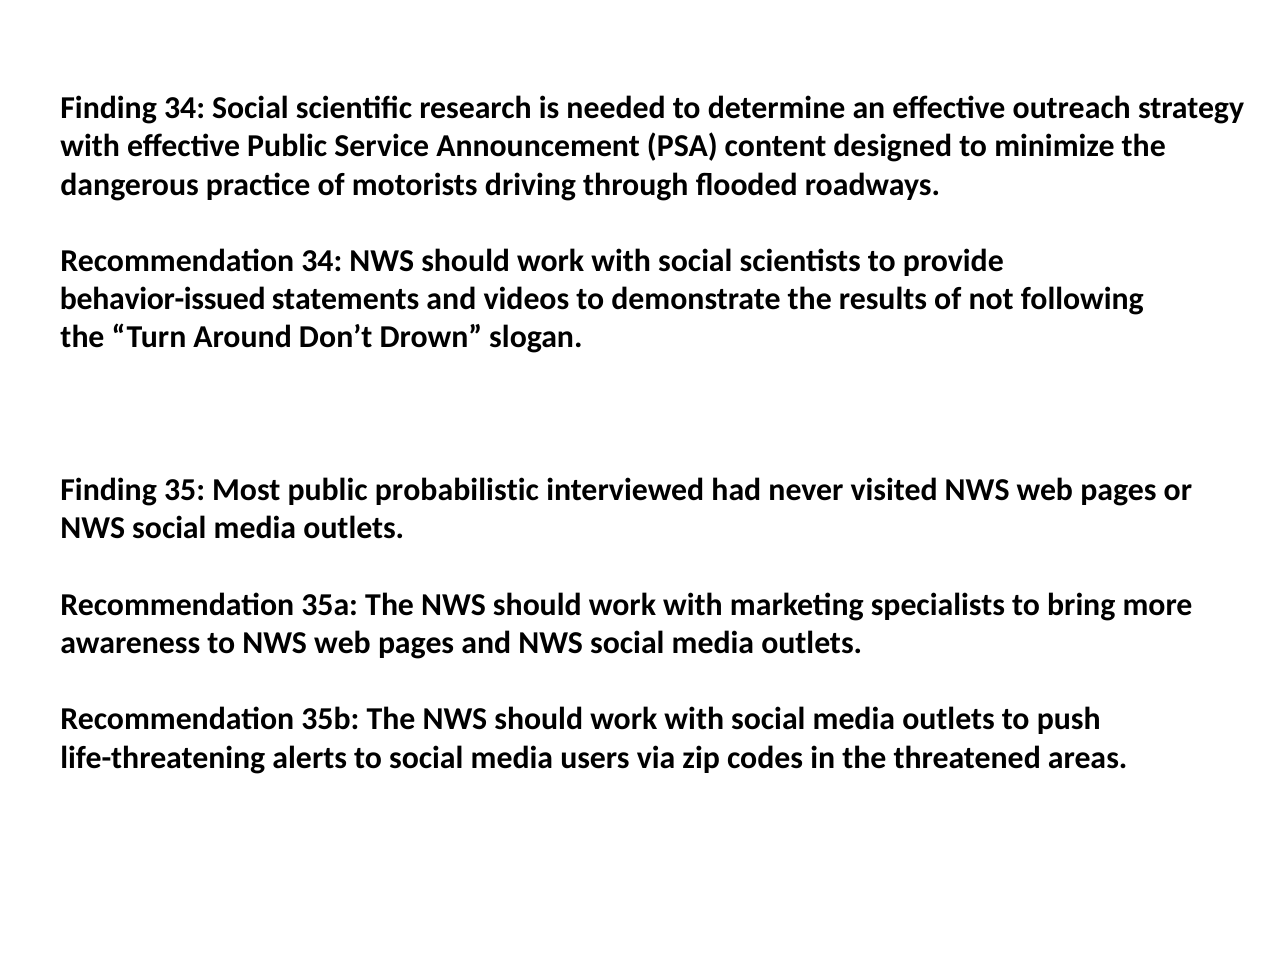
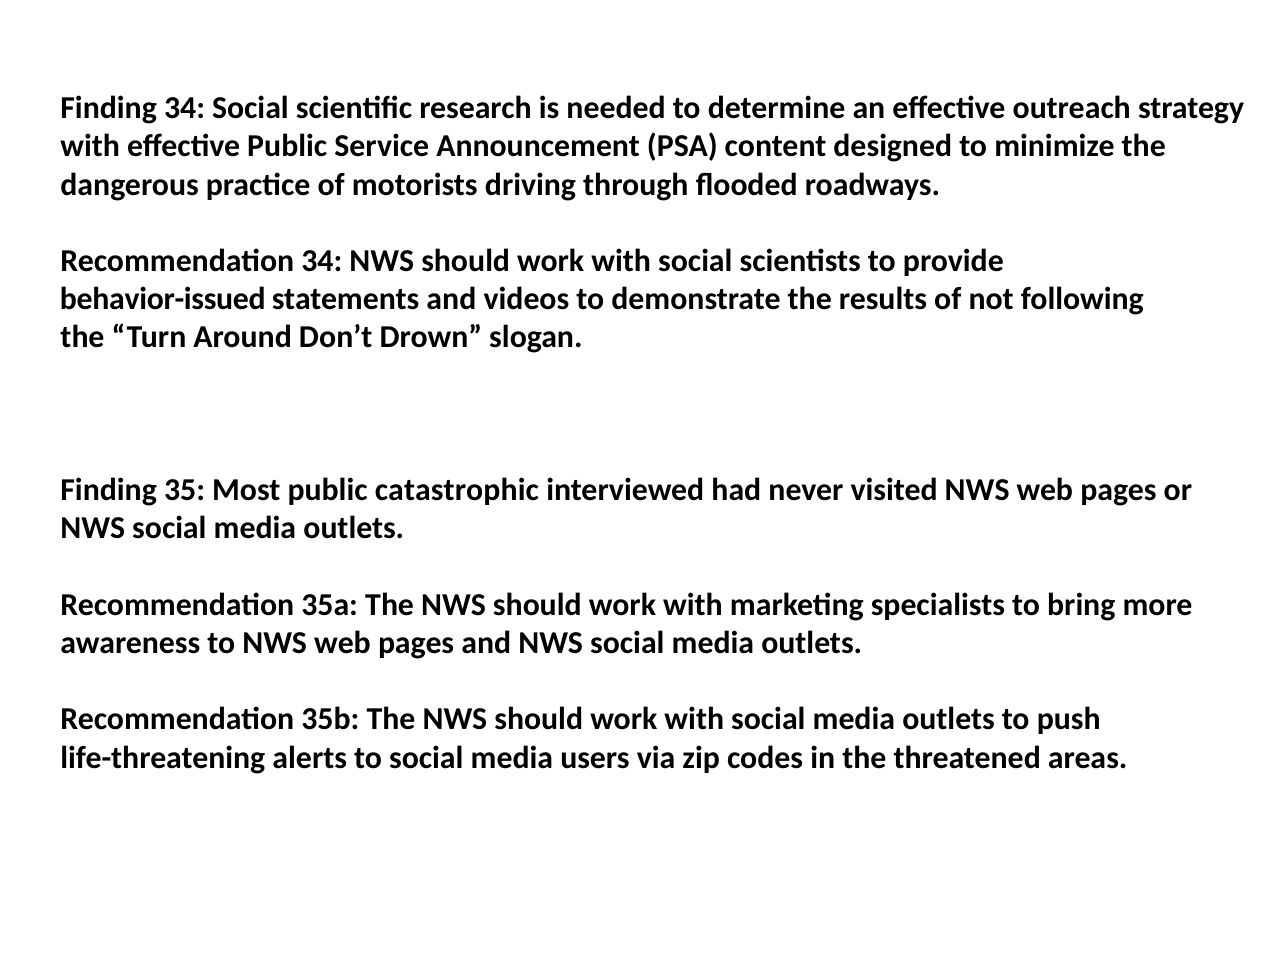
probabilistic: probabilistic -> catastrophic
